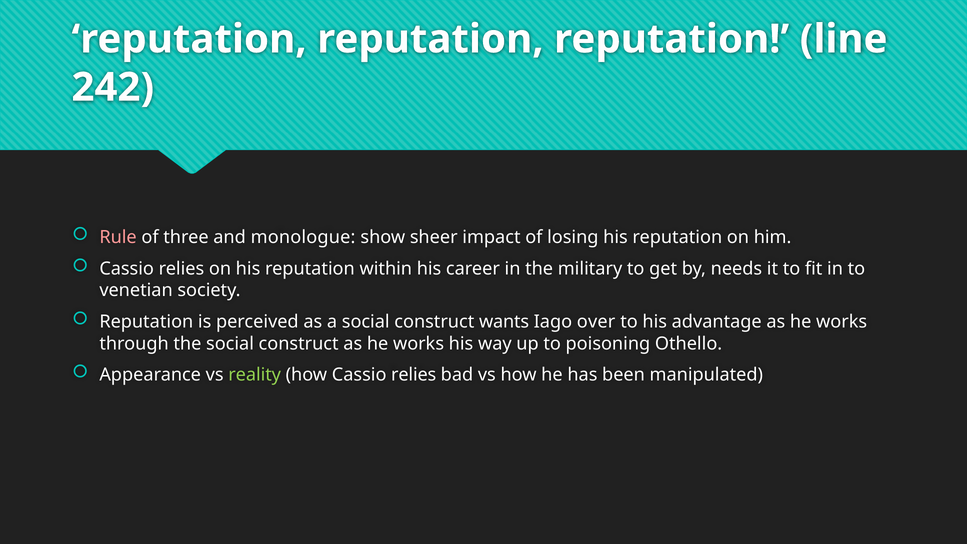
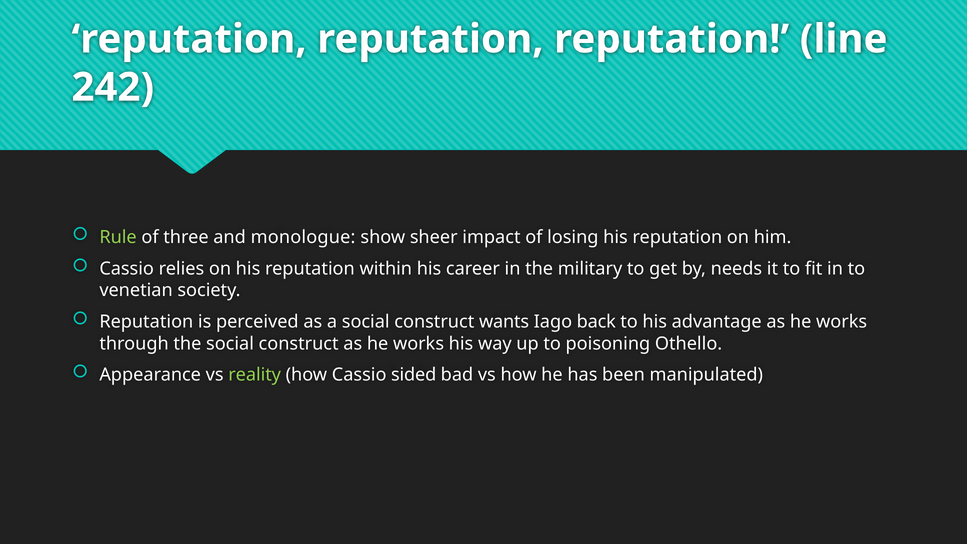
Rule colour: pink -> light green
over: over -> back
how Cassio relies: relies -> sided
